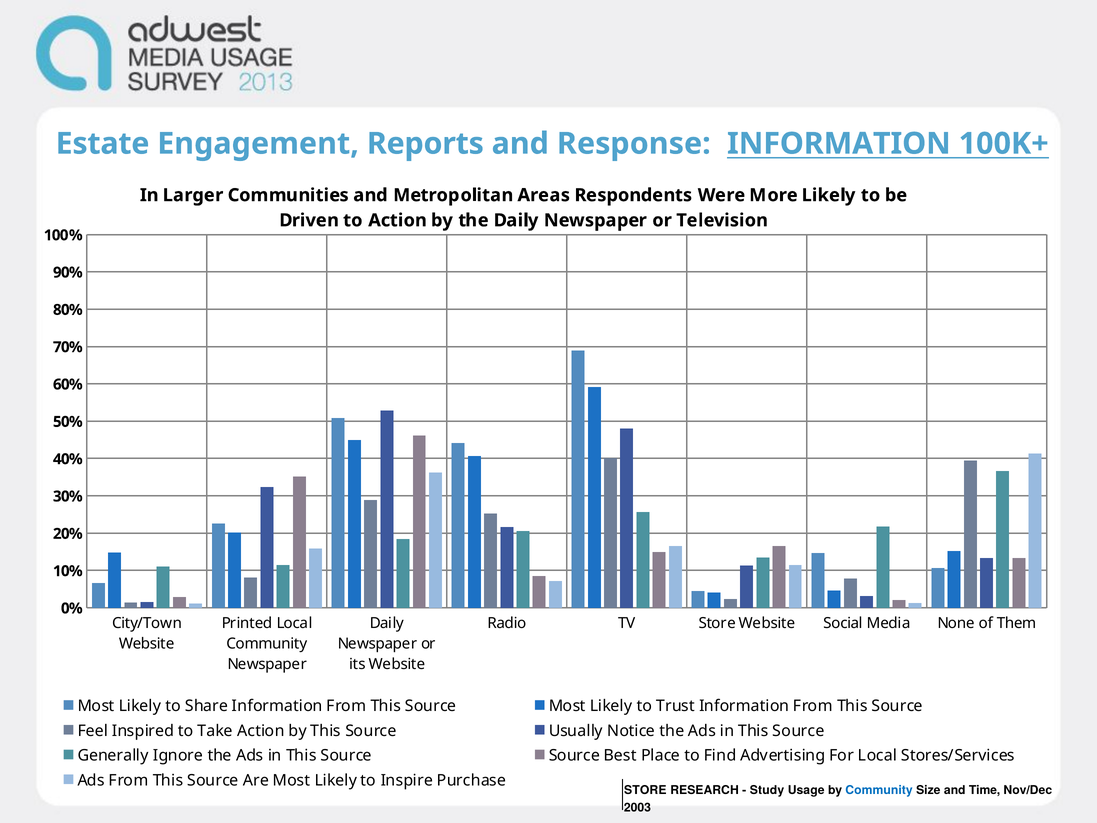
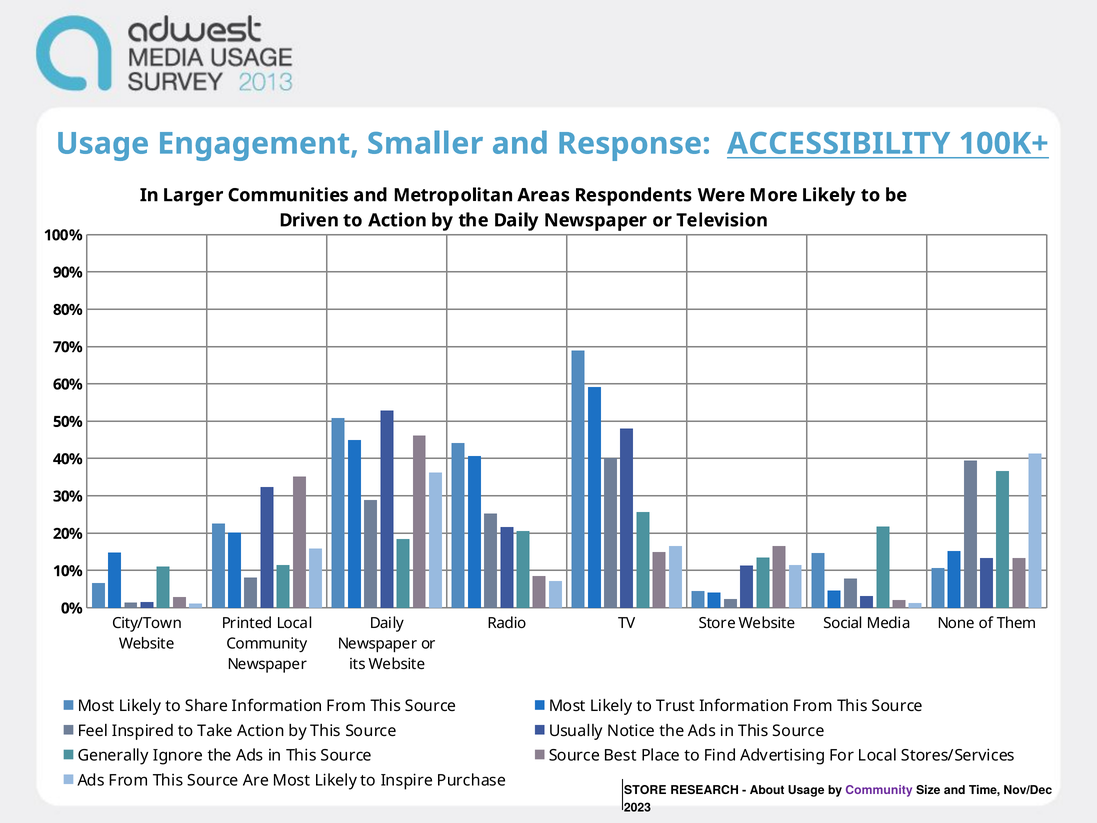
Estate at (103, 144): Estate -> Usage
Reports: Reports -> Smaller
Response INFORMATION: INFORMATION -> ACCESSIBILITY
Study: Study -> About
Community at (879, 790) colour: blue -> purple
2003: 2003 -> 2023
